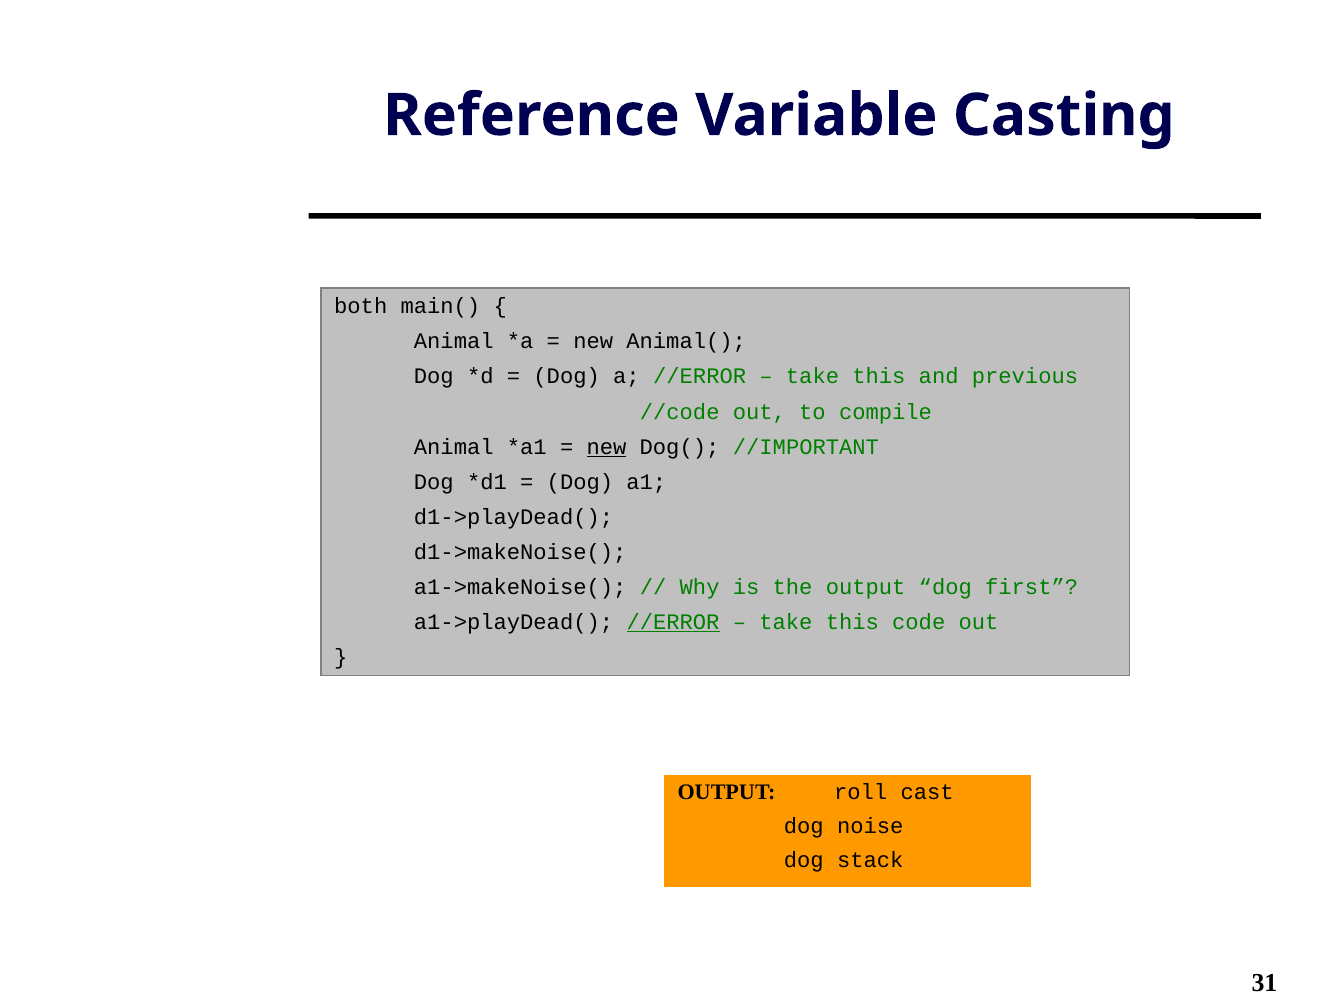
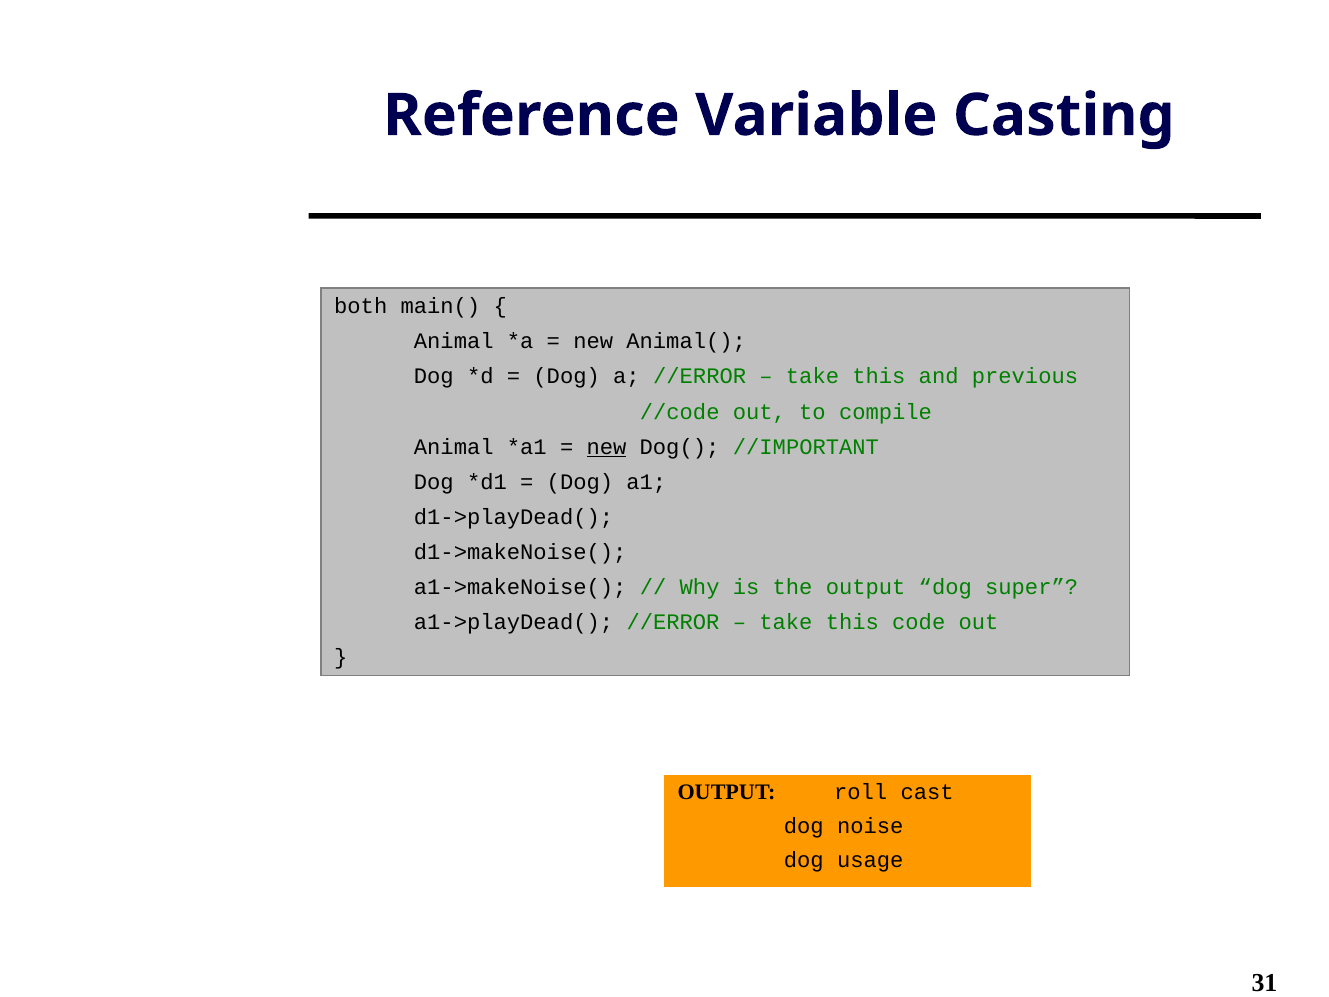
first: first -> super
//ERROR at (673, 622) underline: present -> none
stack: stack -> usage
